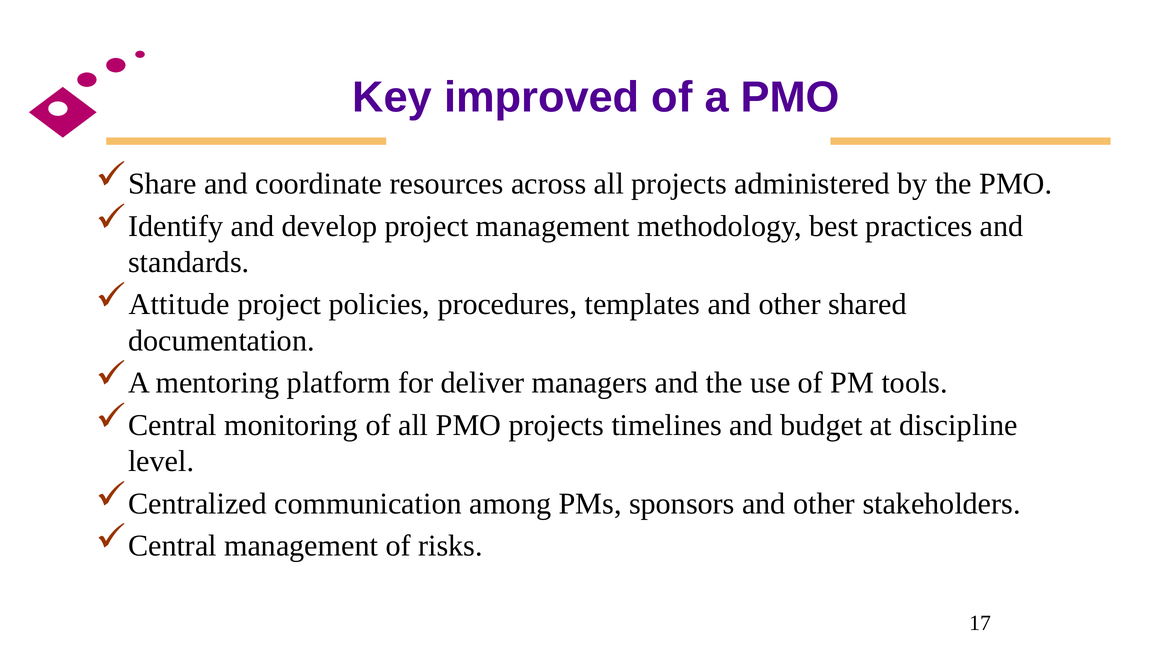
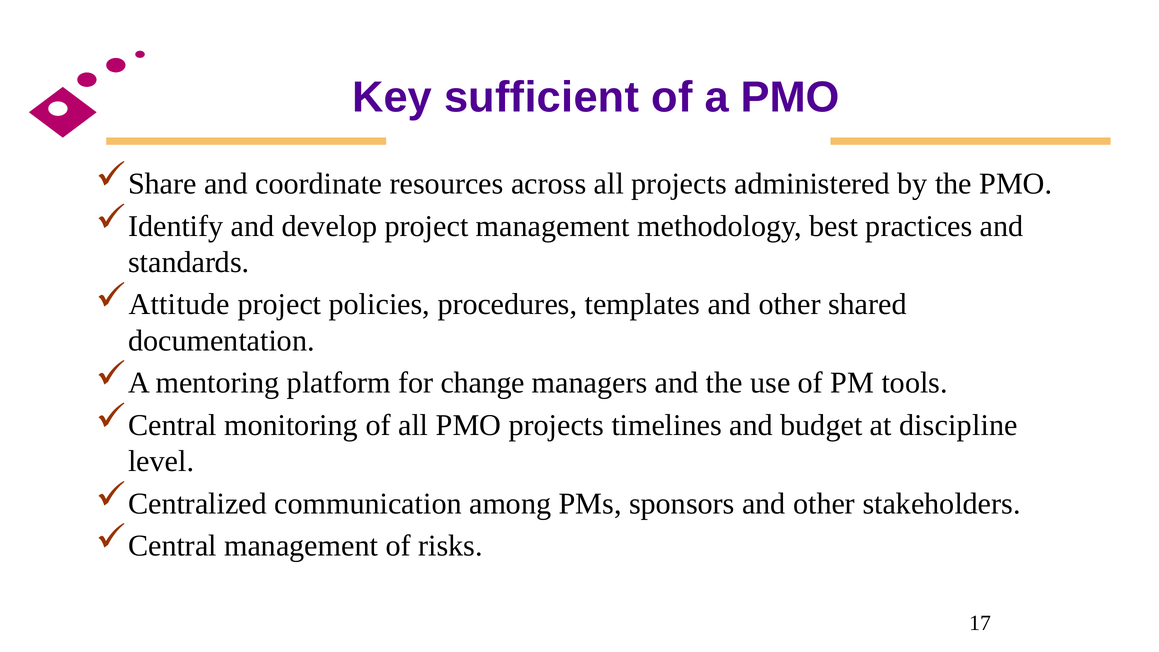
improved: improved -> sufficient
deliver: deliver -> change
